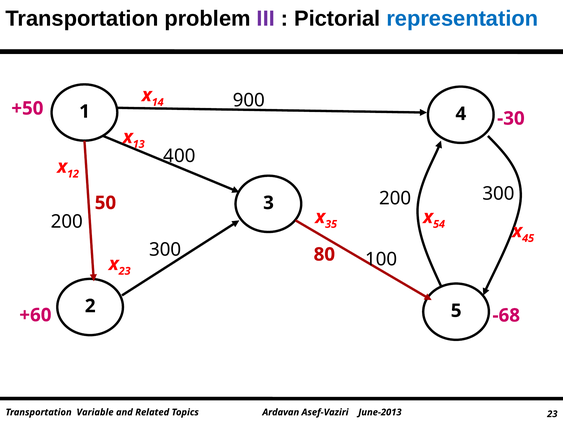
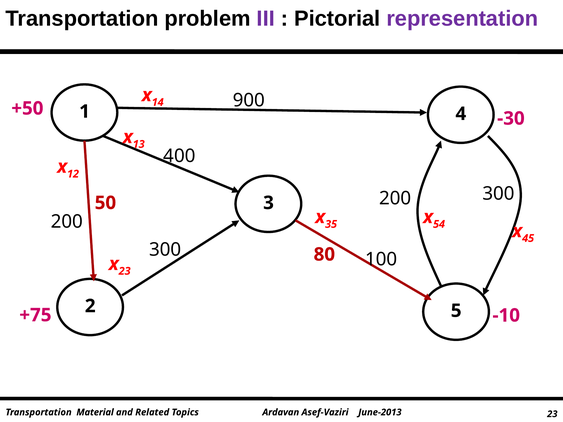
representation colour: blue -> purple
+60: +60 -> +75
-68: -68 -> -10
Variable: Variable -> Material
